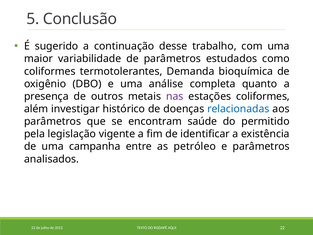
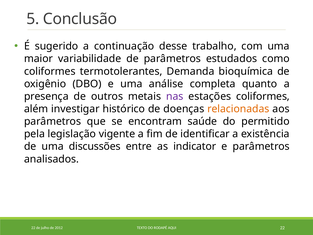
relacionadas colour: blue -> orange
campanha: campanha -> discussões
petróleo: petróleo -> indicator
